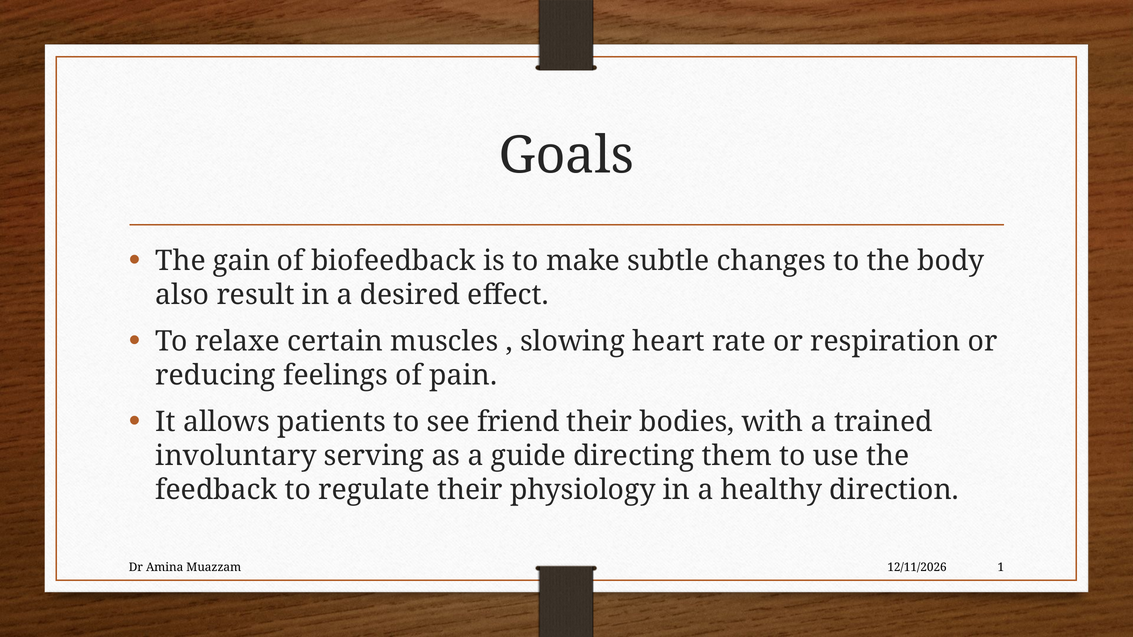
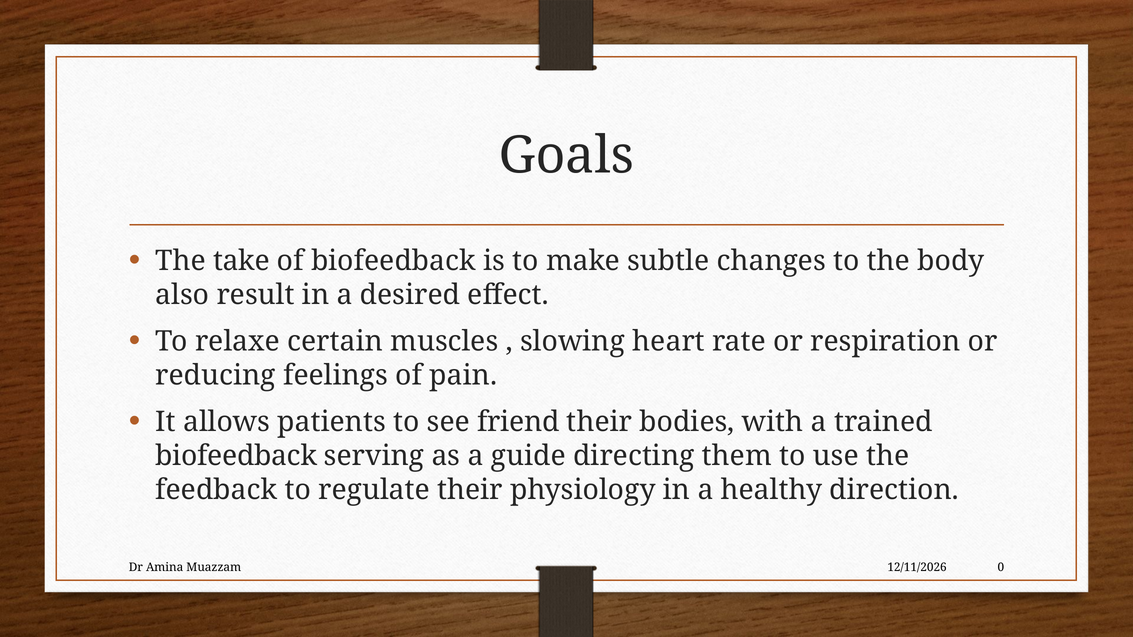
gain: gain -> take
involuntary at (236, 456): involuntary -> biofeedback
1: 1 -> 0
